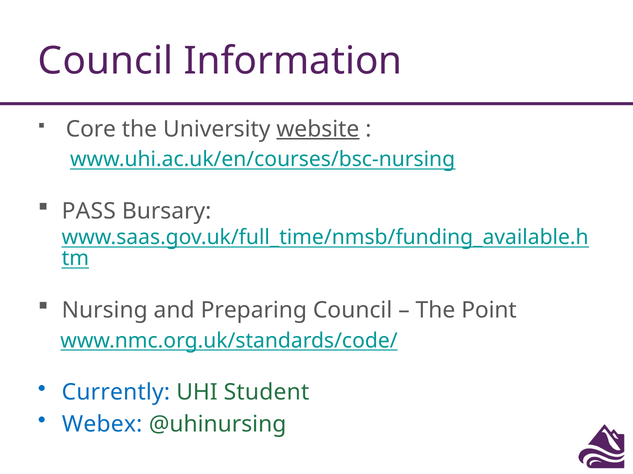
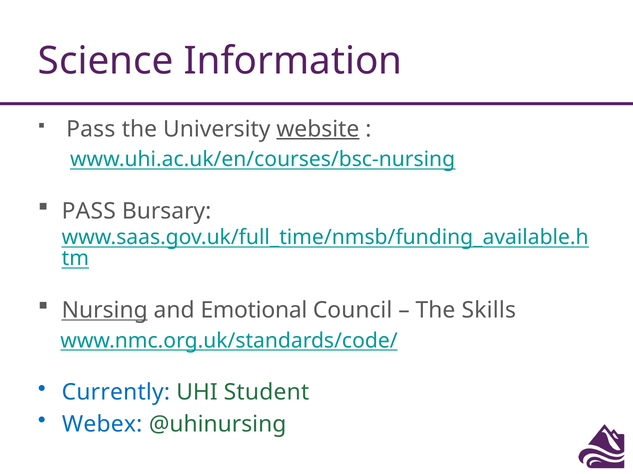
Council at (106, 61): Council -> Science
Core at (91, 129): Core -> Pass
Nursing underline: none -> present
Preparing: Preparing -> Emotional
Point: Point -> Skills
